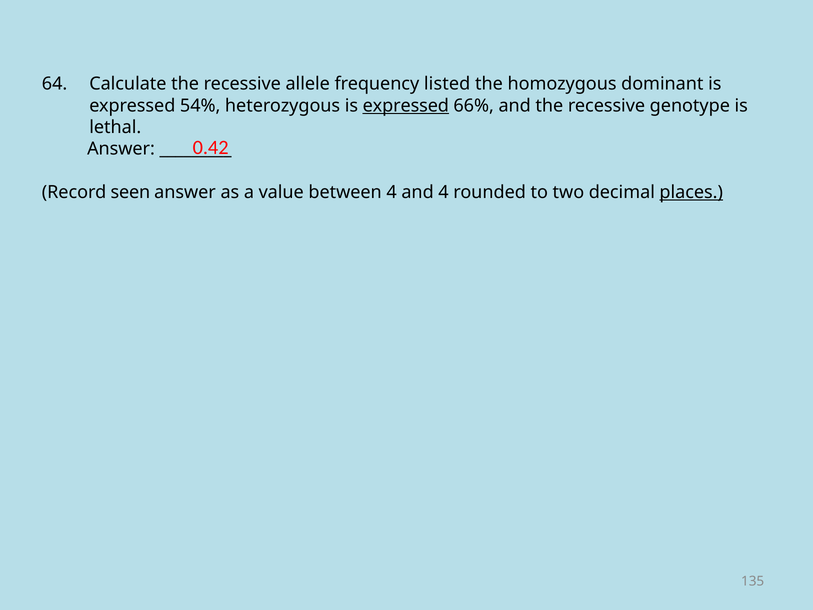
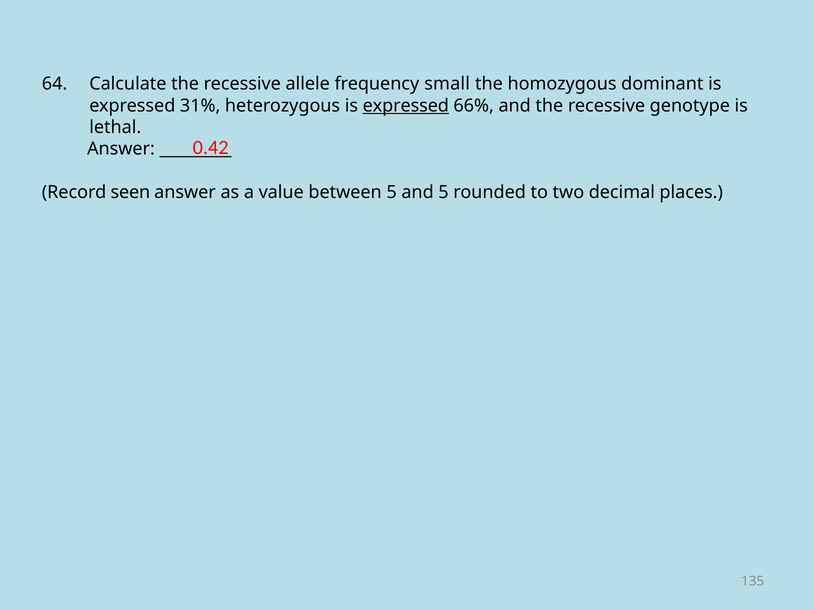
listed: listed -> small
54%: 54% -> 31%
between 4: 4 -> 5
and 4: 4 -> 5
places underline: present -> none
